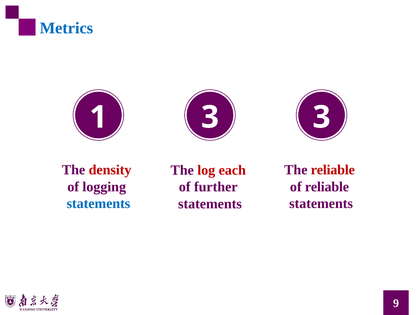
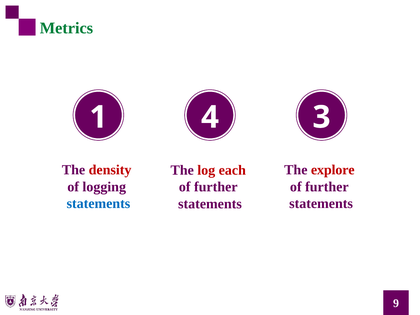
Metrics colour: blue -> green
1 3: 3 -> 4
The reliable: reliable -> explore
reliable at (327, 187): reliable -> further
